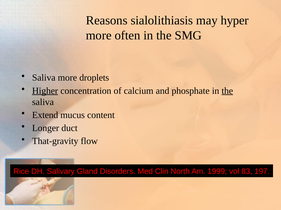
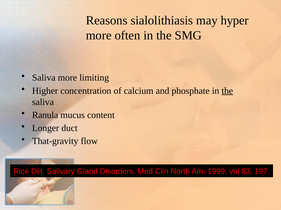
droplets: droplets -> limiting
Higher underline: present -> none
Extend: Extend -> Ranula
